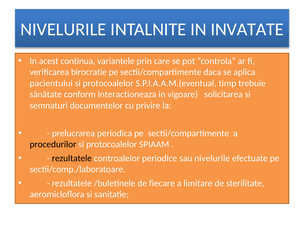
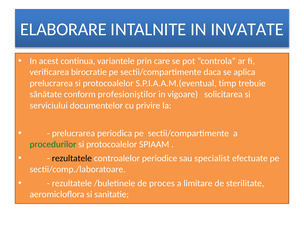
NIVELURILE at (63, 29): NIVELURILE -> ELABORARE
pacientului at (51, 83): pacientului -> prelucrarea
interactioneaza: interactioneaza -> profesioniştilor
semnaturi: semnaturi -> serviciului
procedurilor colour: black -> green
sau nivelurile: nivelurile -> specialist
fiecare: fiecare -> proces
